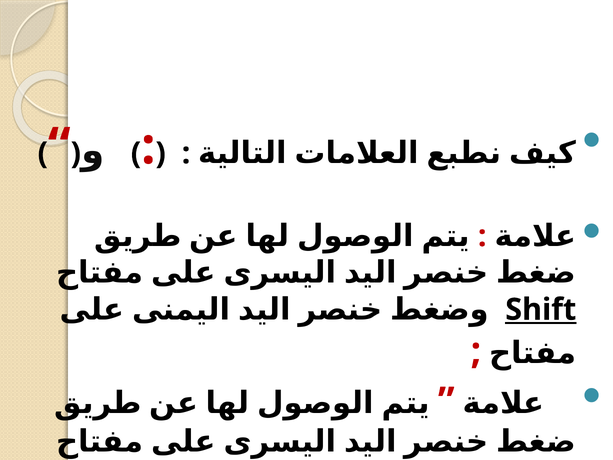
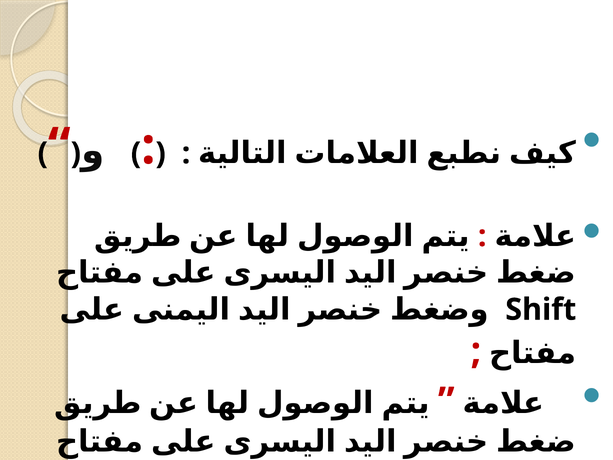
Shift at (541, 309) underline: present -> none
